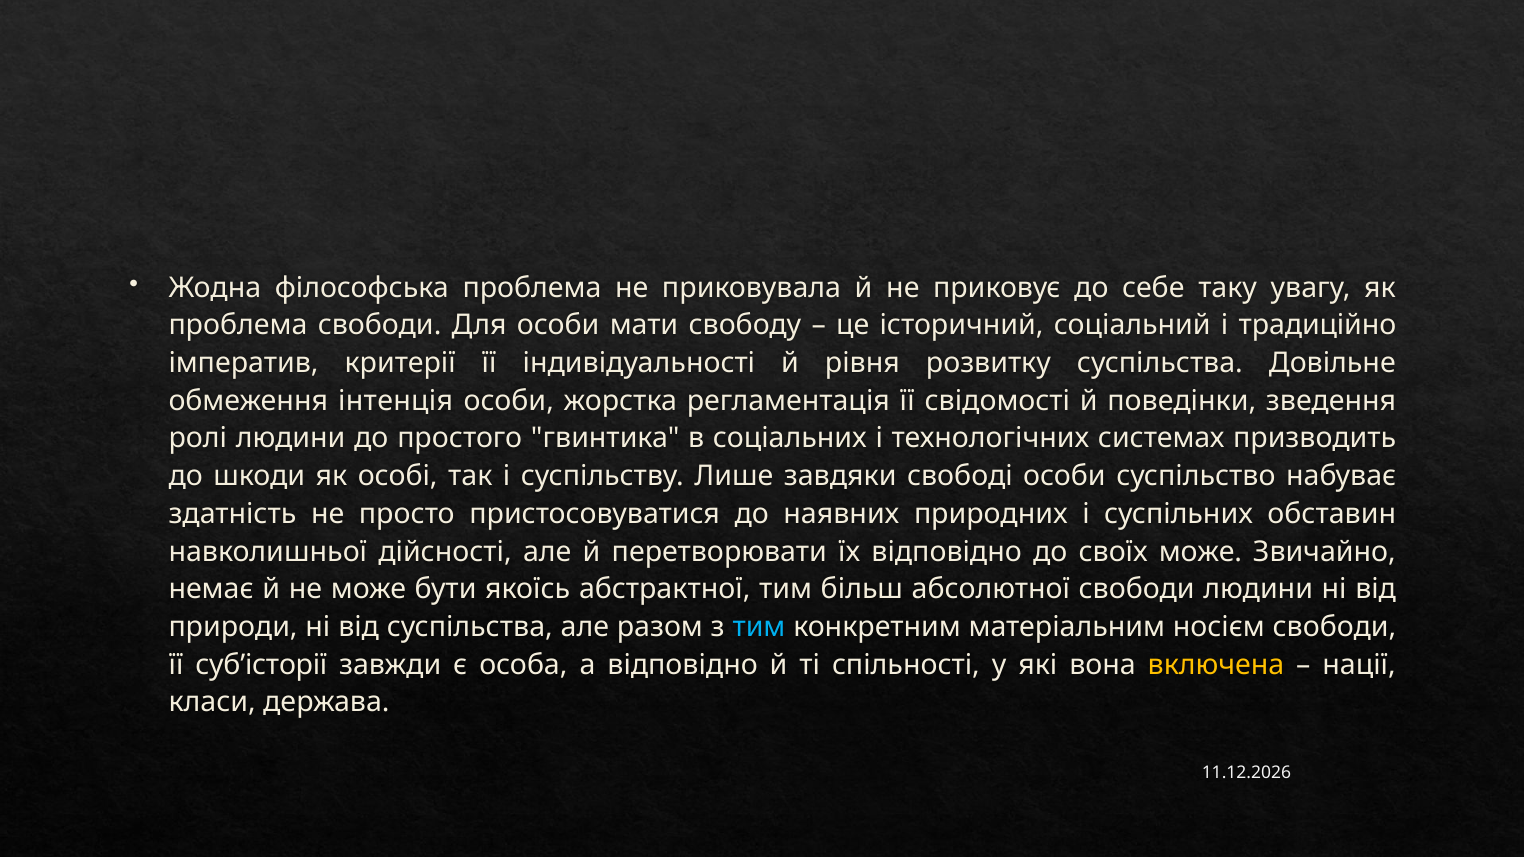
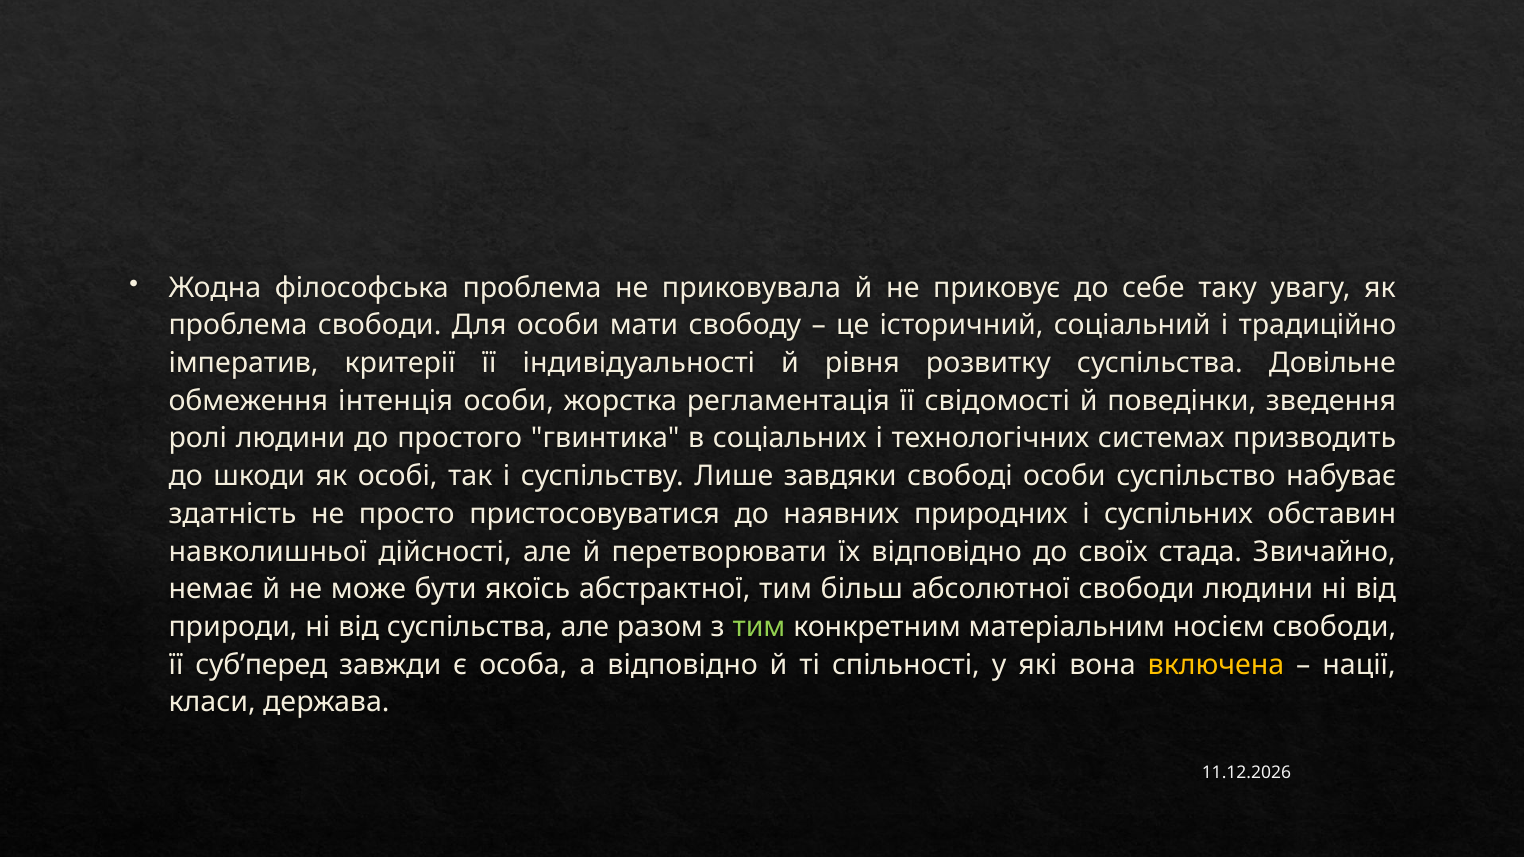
своїх може: може -> стада
тим at (759, 627) colour: light blue -> light green
суб’історії: суб’історії -> суб’перед
